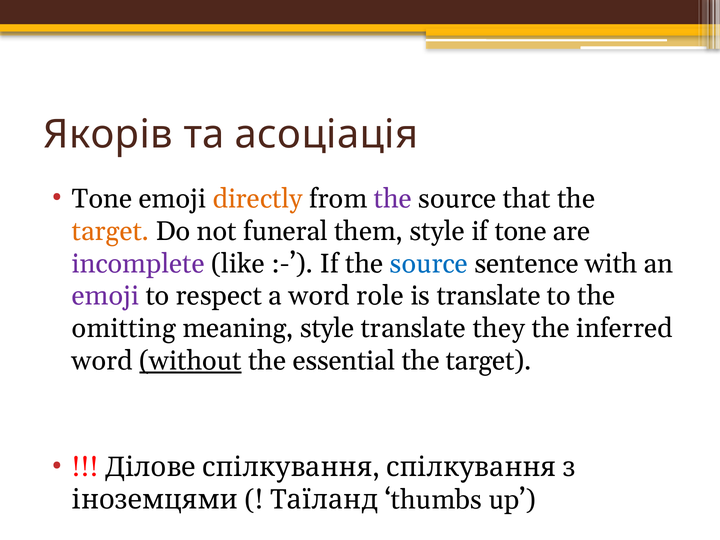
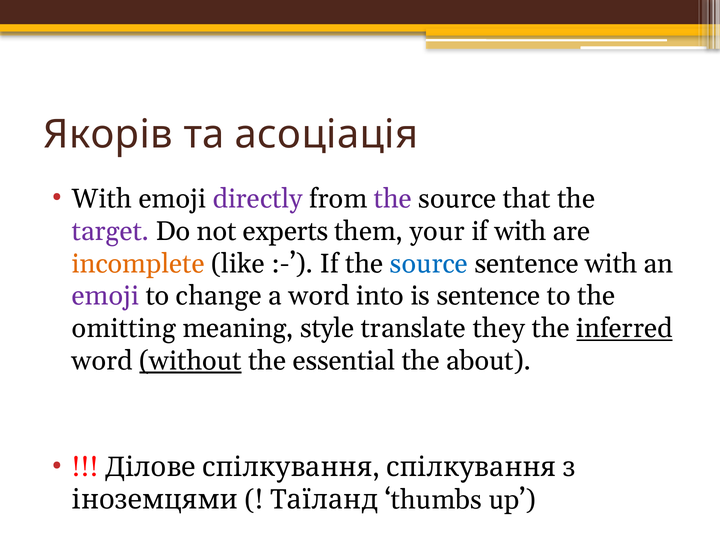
Tone at (102, 199): Tone -> With
directly colour: orange -> purple
target at (111, 231) colour: orange -> purple
funeral: funeral -> experts
them style: style -> your
if tone: tone -> with
incomplete colour: purple -> orange
respect: respect -> change
role: role -> into
is translate: translate -> sentence
inferred underline: none -> present
target at (489, 361): target -> about
